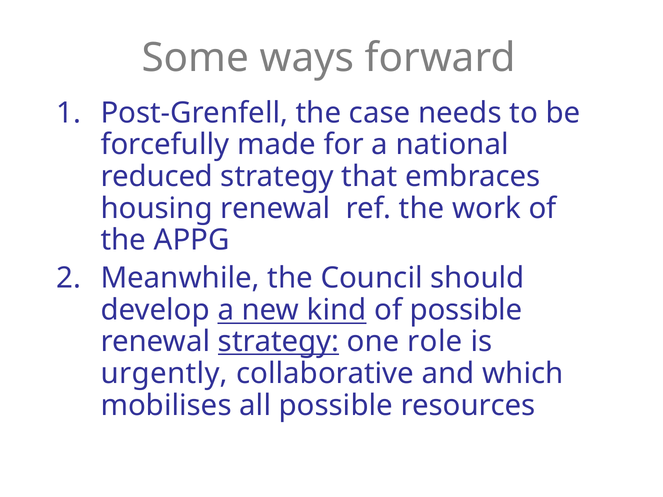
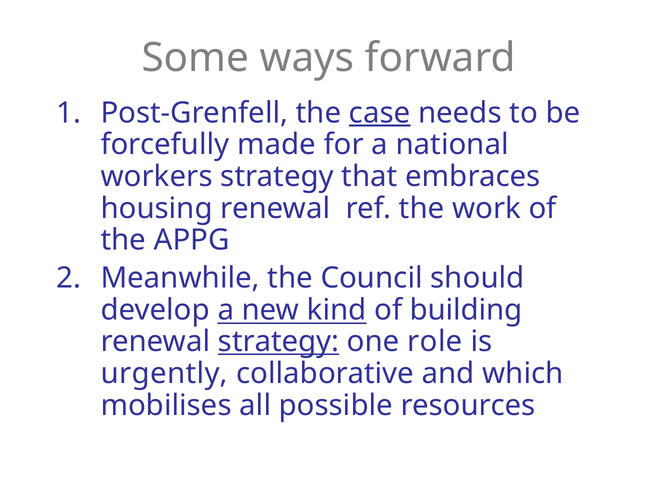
case underline: none -> present
reduced: reduced -> workers
of possible: possible -> building
